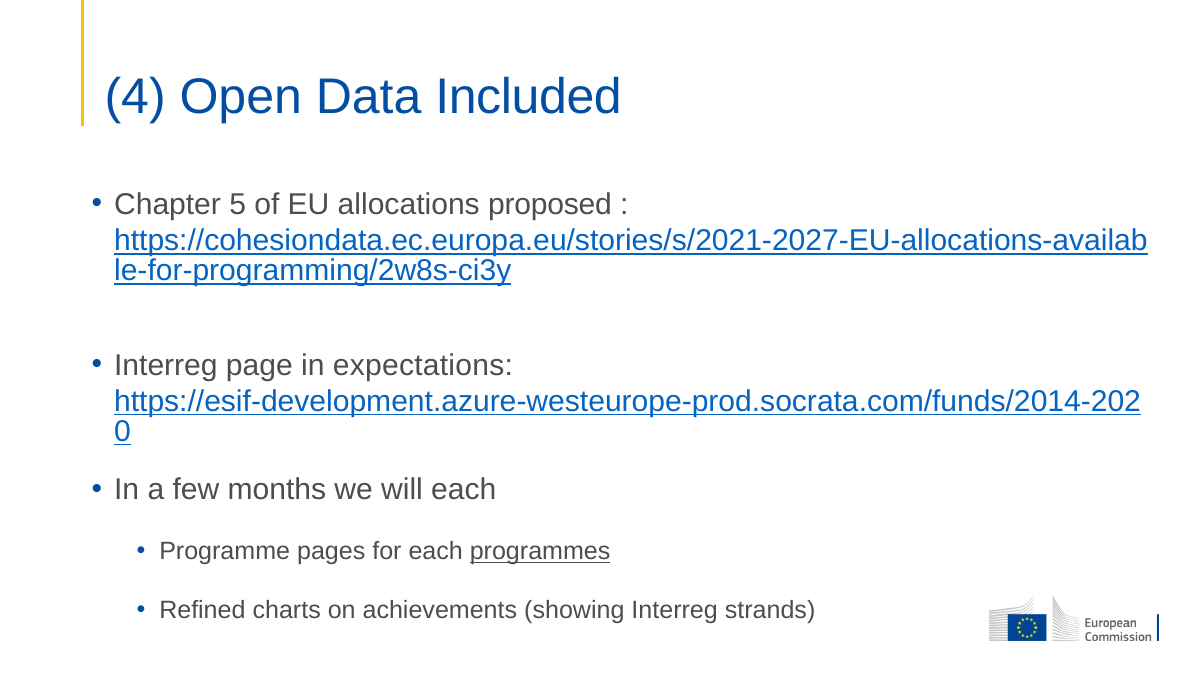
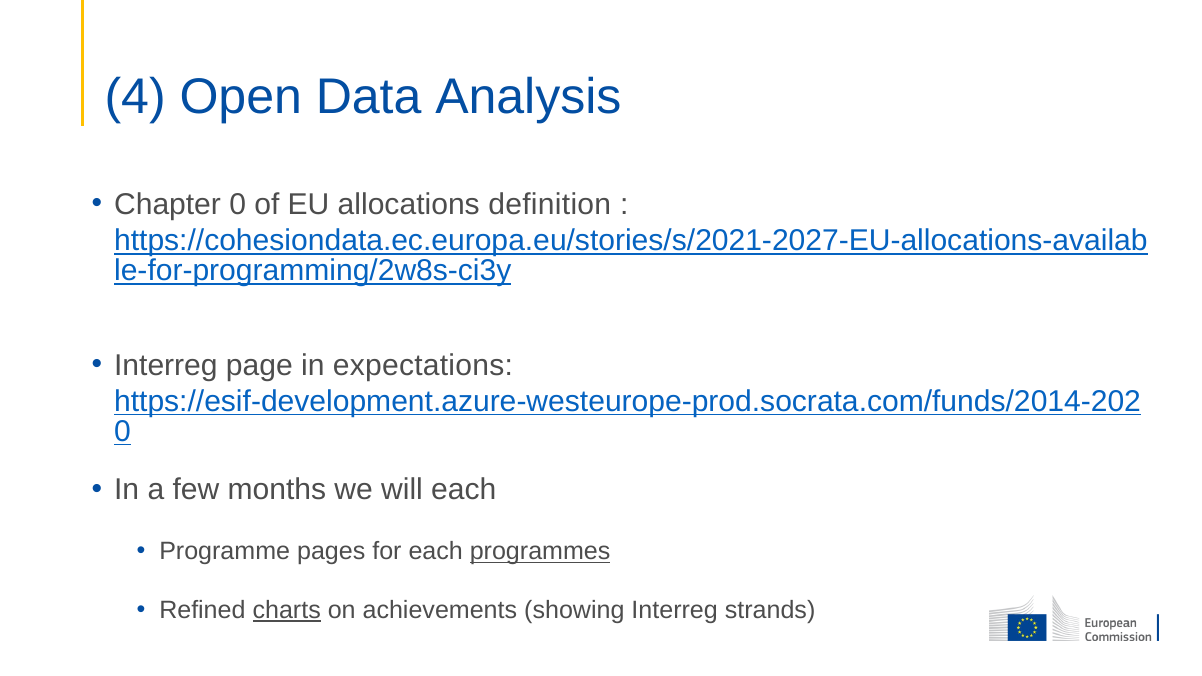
Included: Included -> Analysis
Chapter 5: 5 -> 0
proposed: proposed -> definition
charts underline: none -> present
